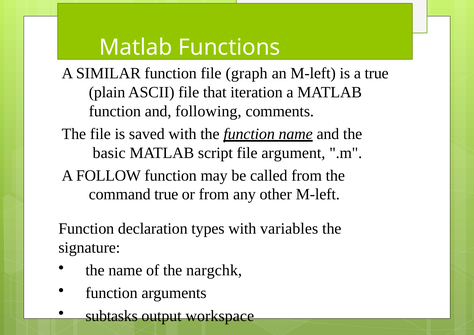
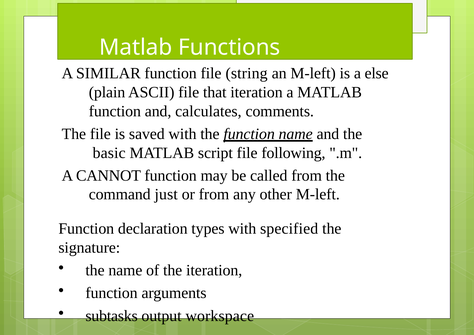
graph: graph -> string
a true: true -> else
following: following -> calculates
argument: argument -> following
FOLLOW: FOLLOW -> CANNOT
command true: true -> just
variables: variables -> specified
the nargchk: nargchk -> iteration
